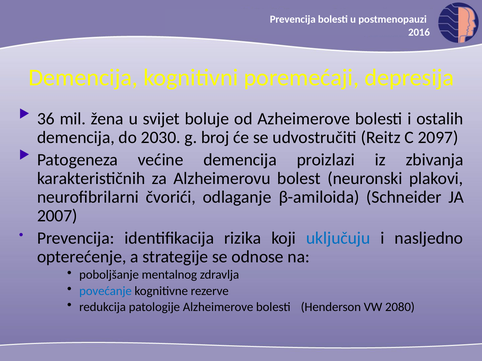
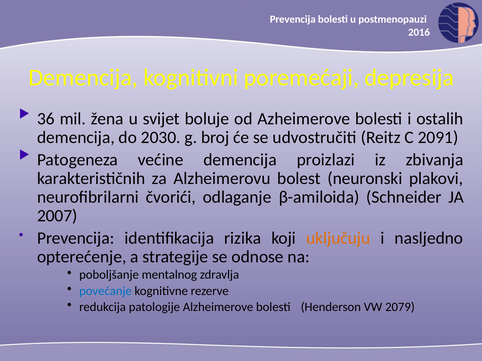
2097: 2097 -> 2091
uključuju colour: blue -> orange
2080: 2080 -> 2079
